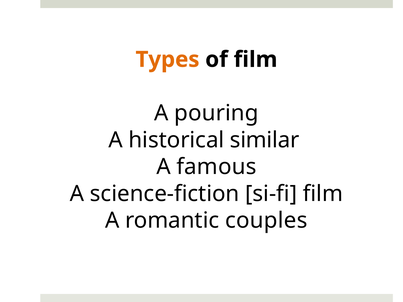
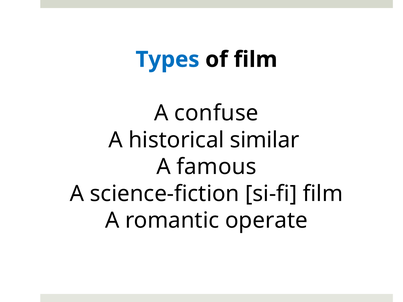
Types colour: orange -> blue
pouring: pouring -> confuse
couples: couples -> operate
